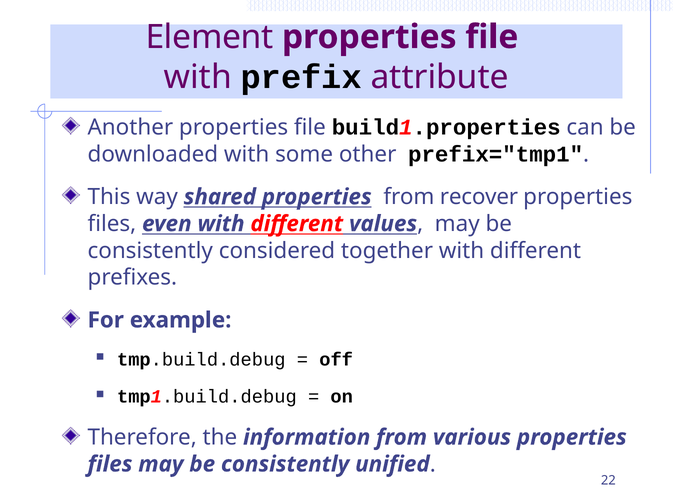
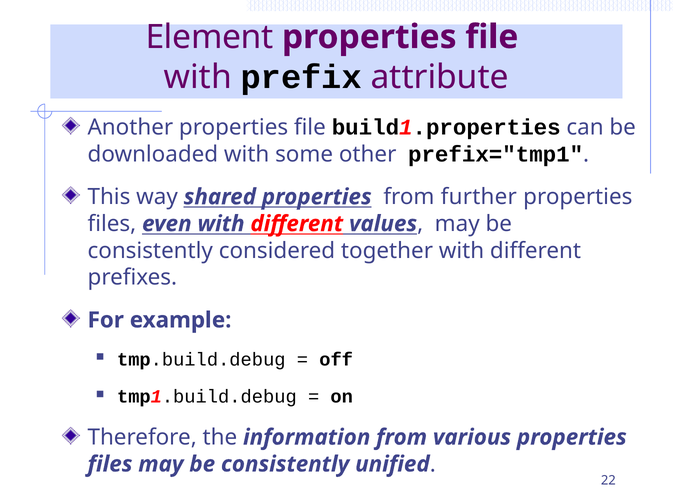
recover: recover -> further
